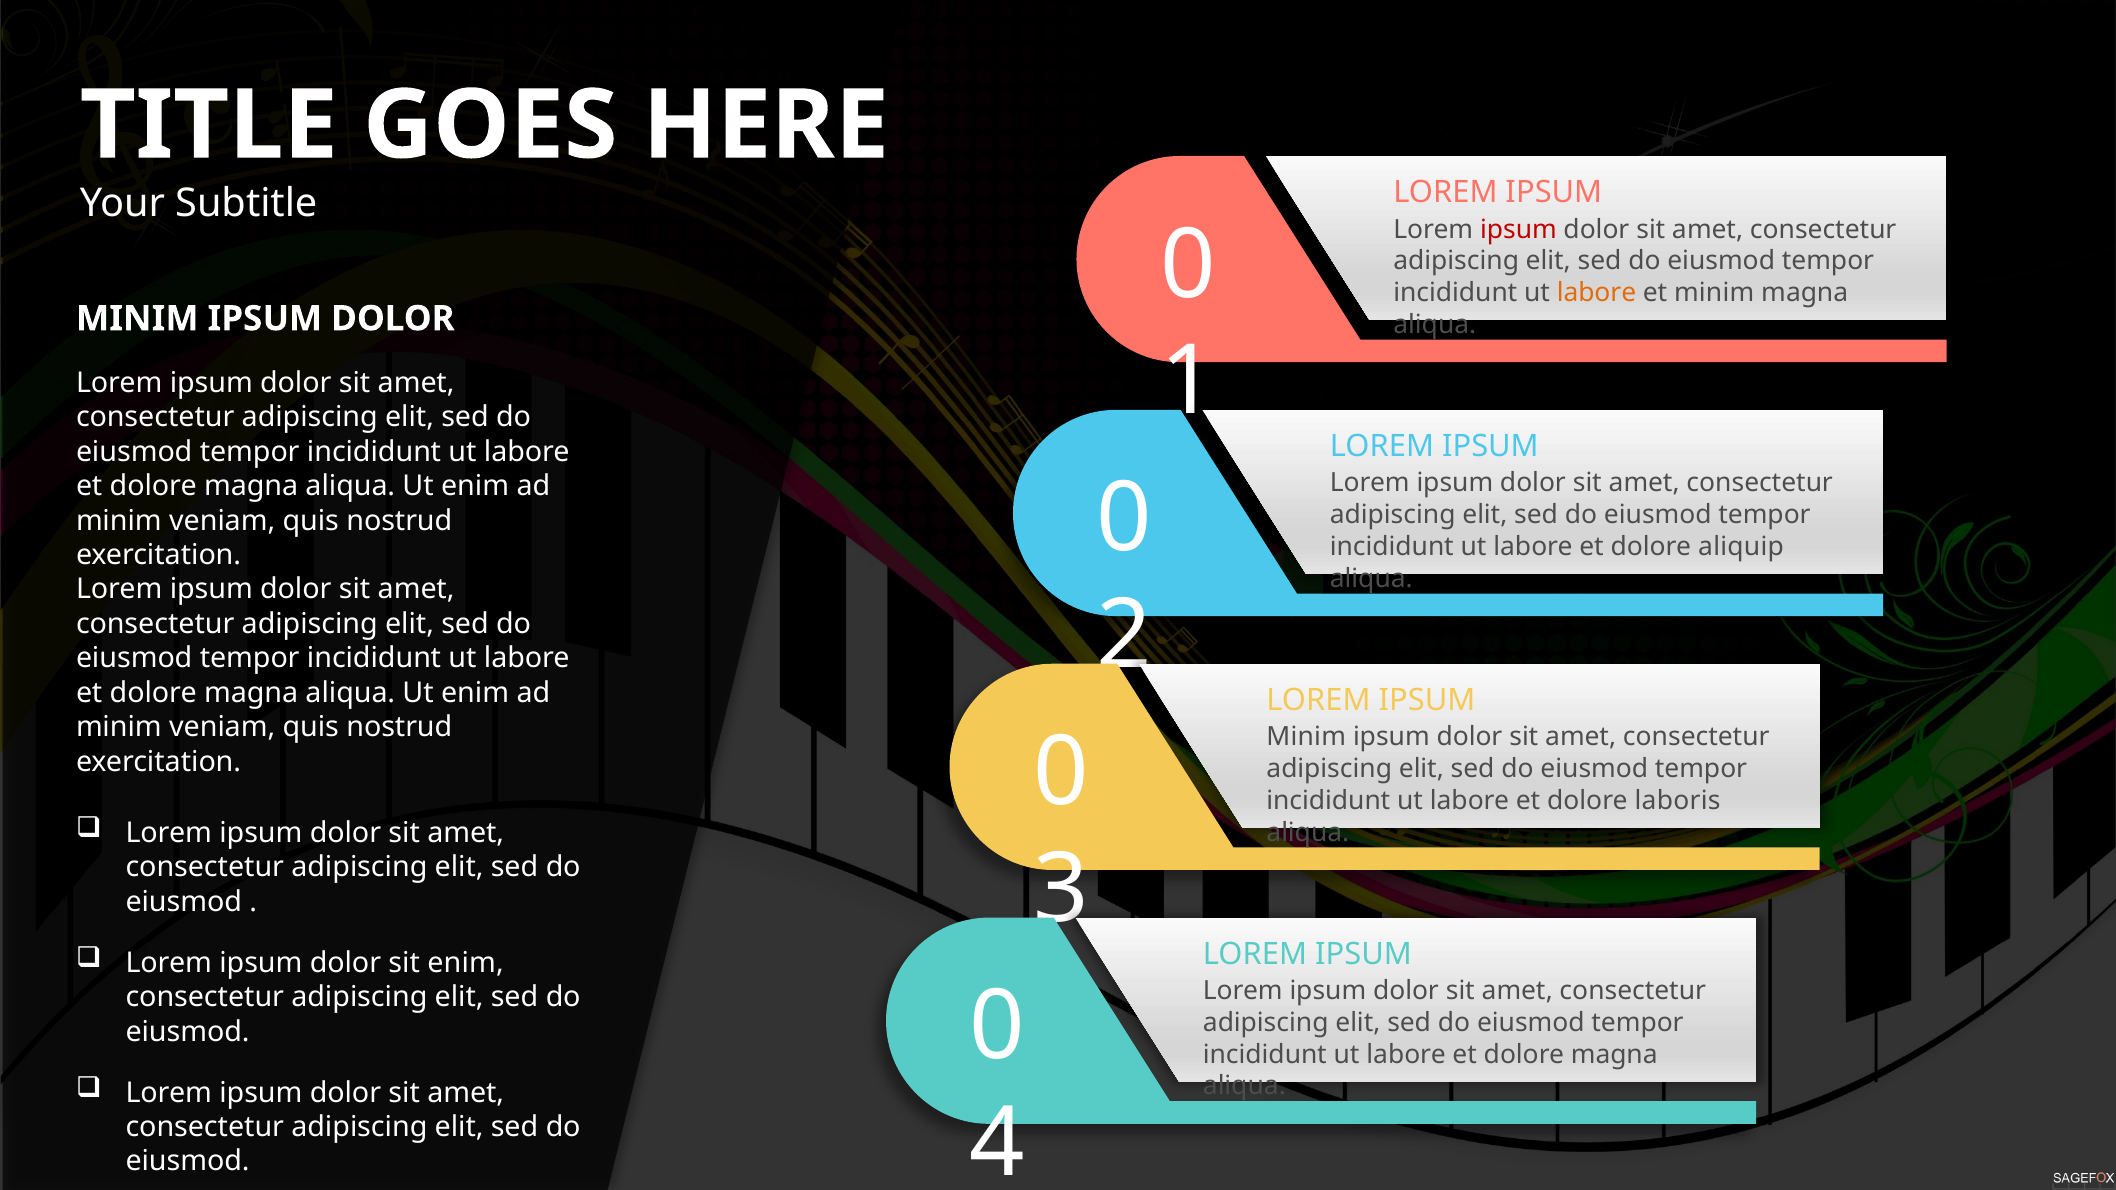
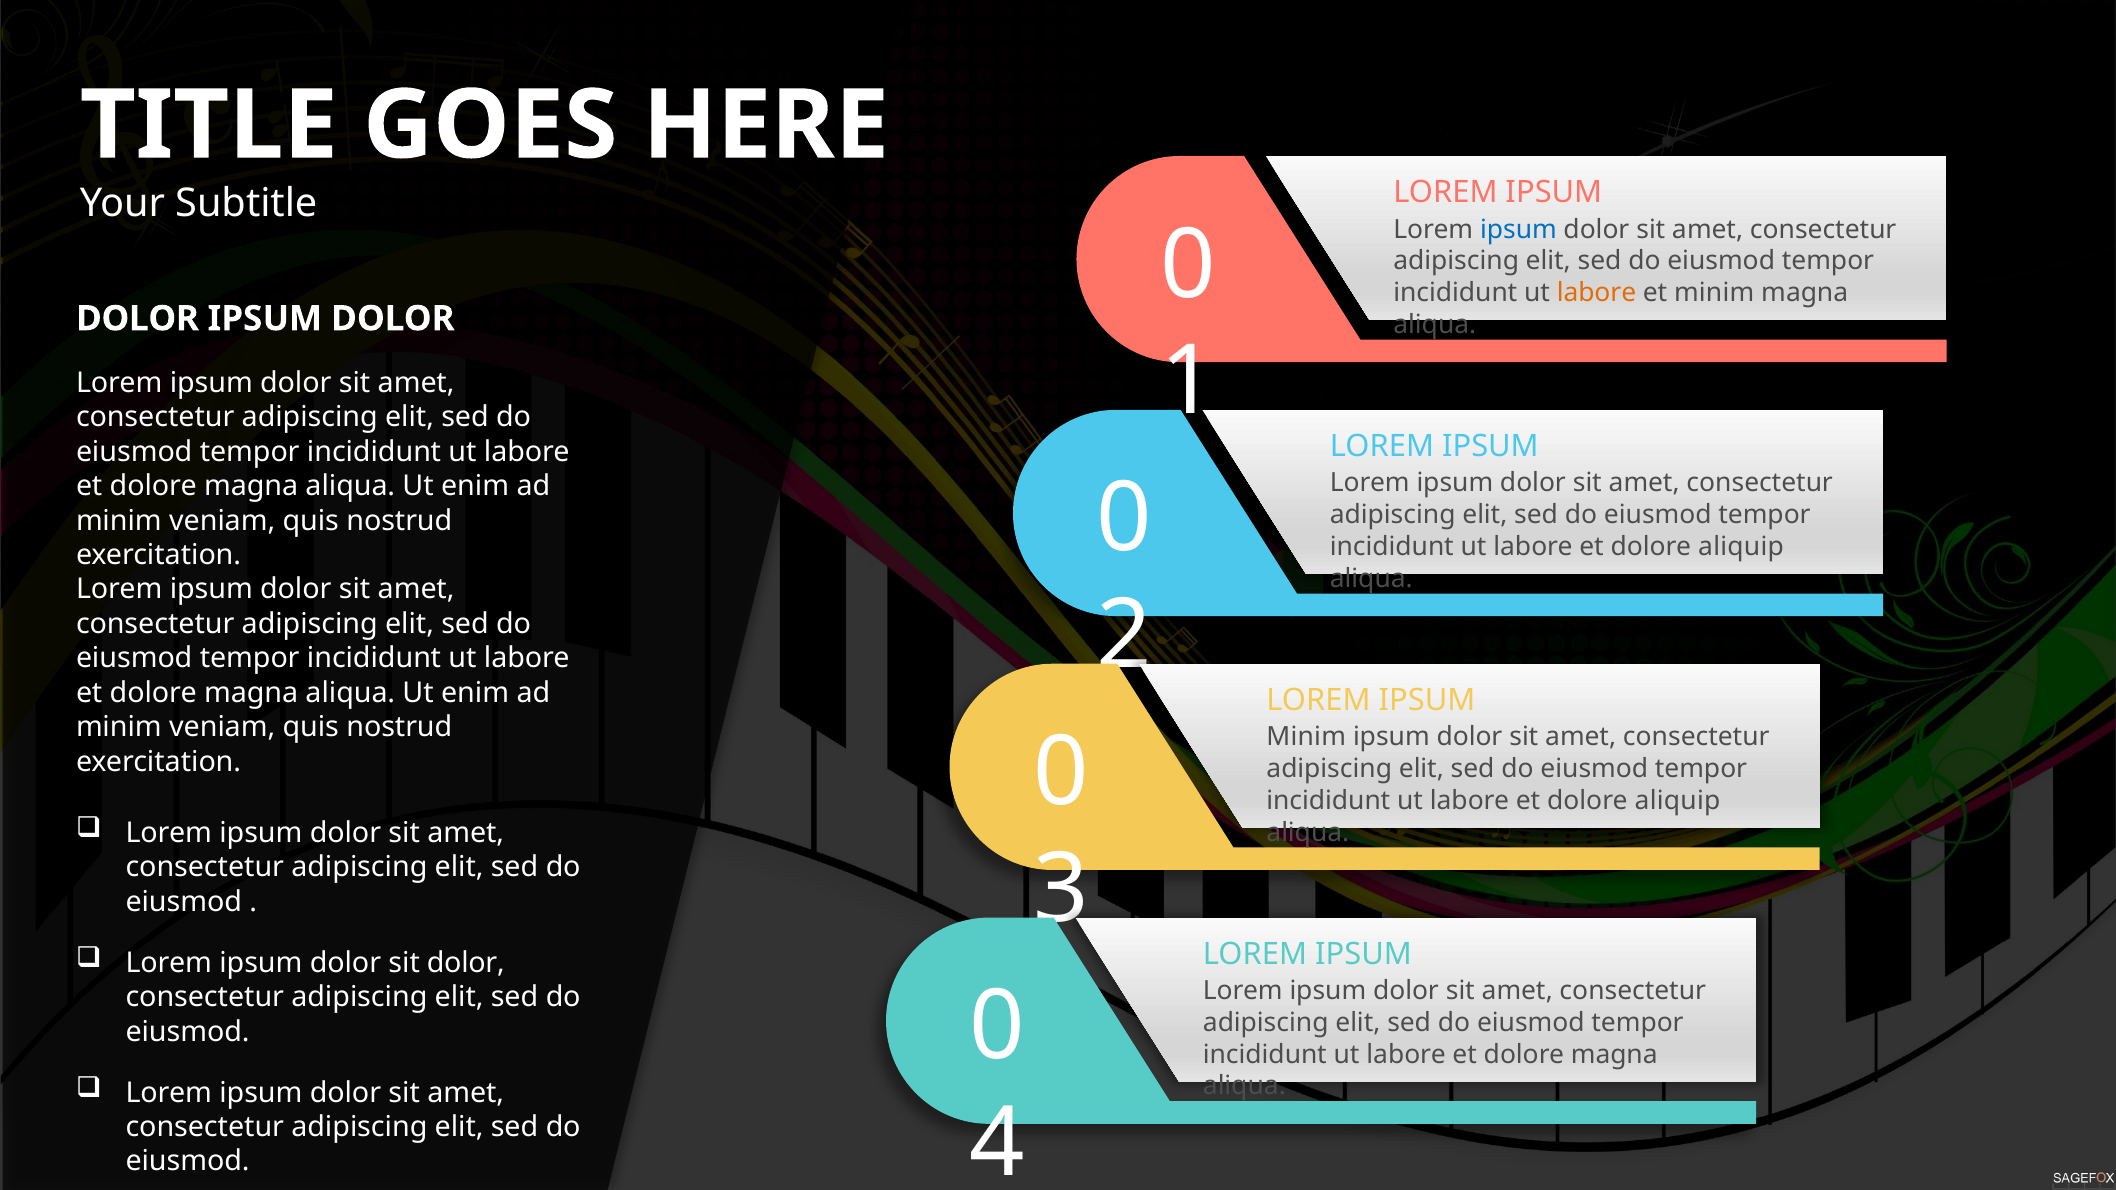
ipsum at (1518, 229) colour: red -> blue
MINIM at (137, 319): MINIM -> DOLOR
laboris at (1678, 801): laboris -> aliquip
sit enim: enim -> dolor
